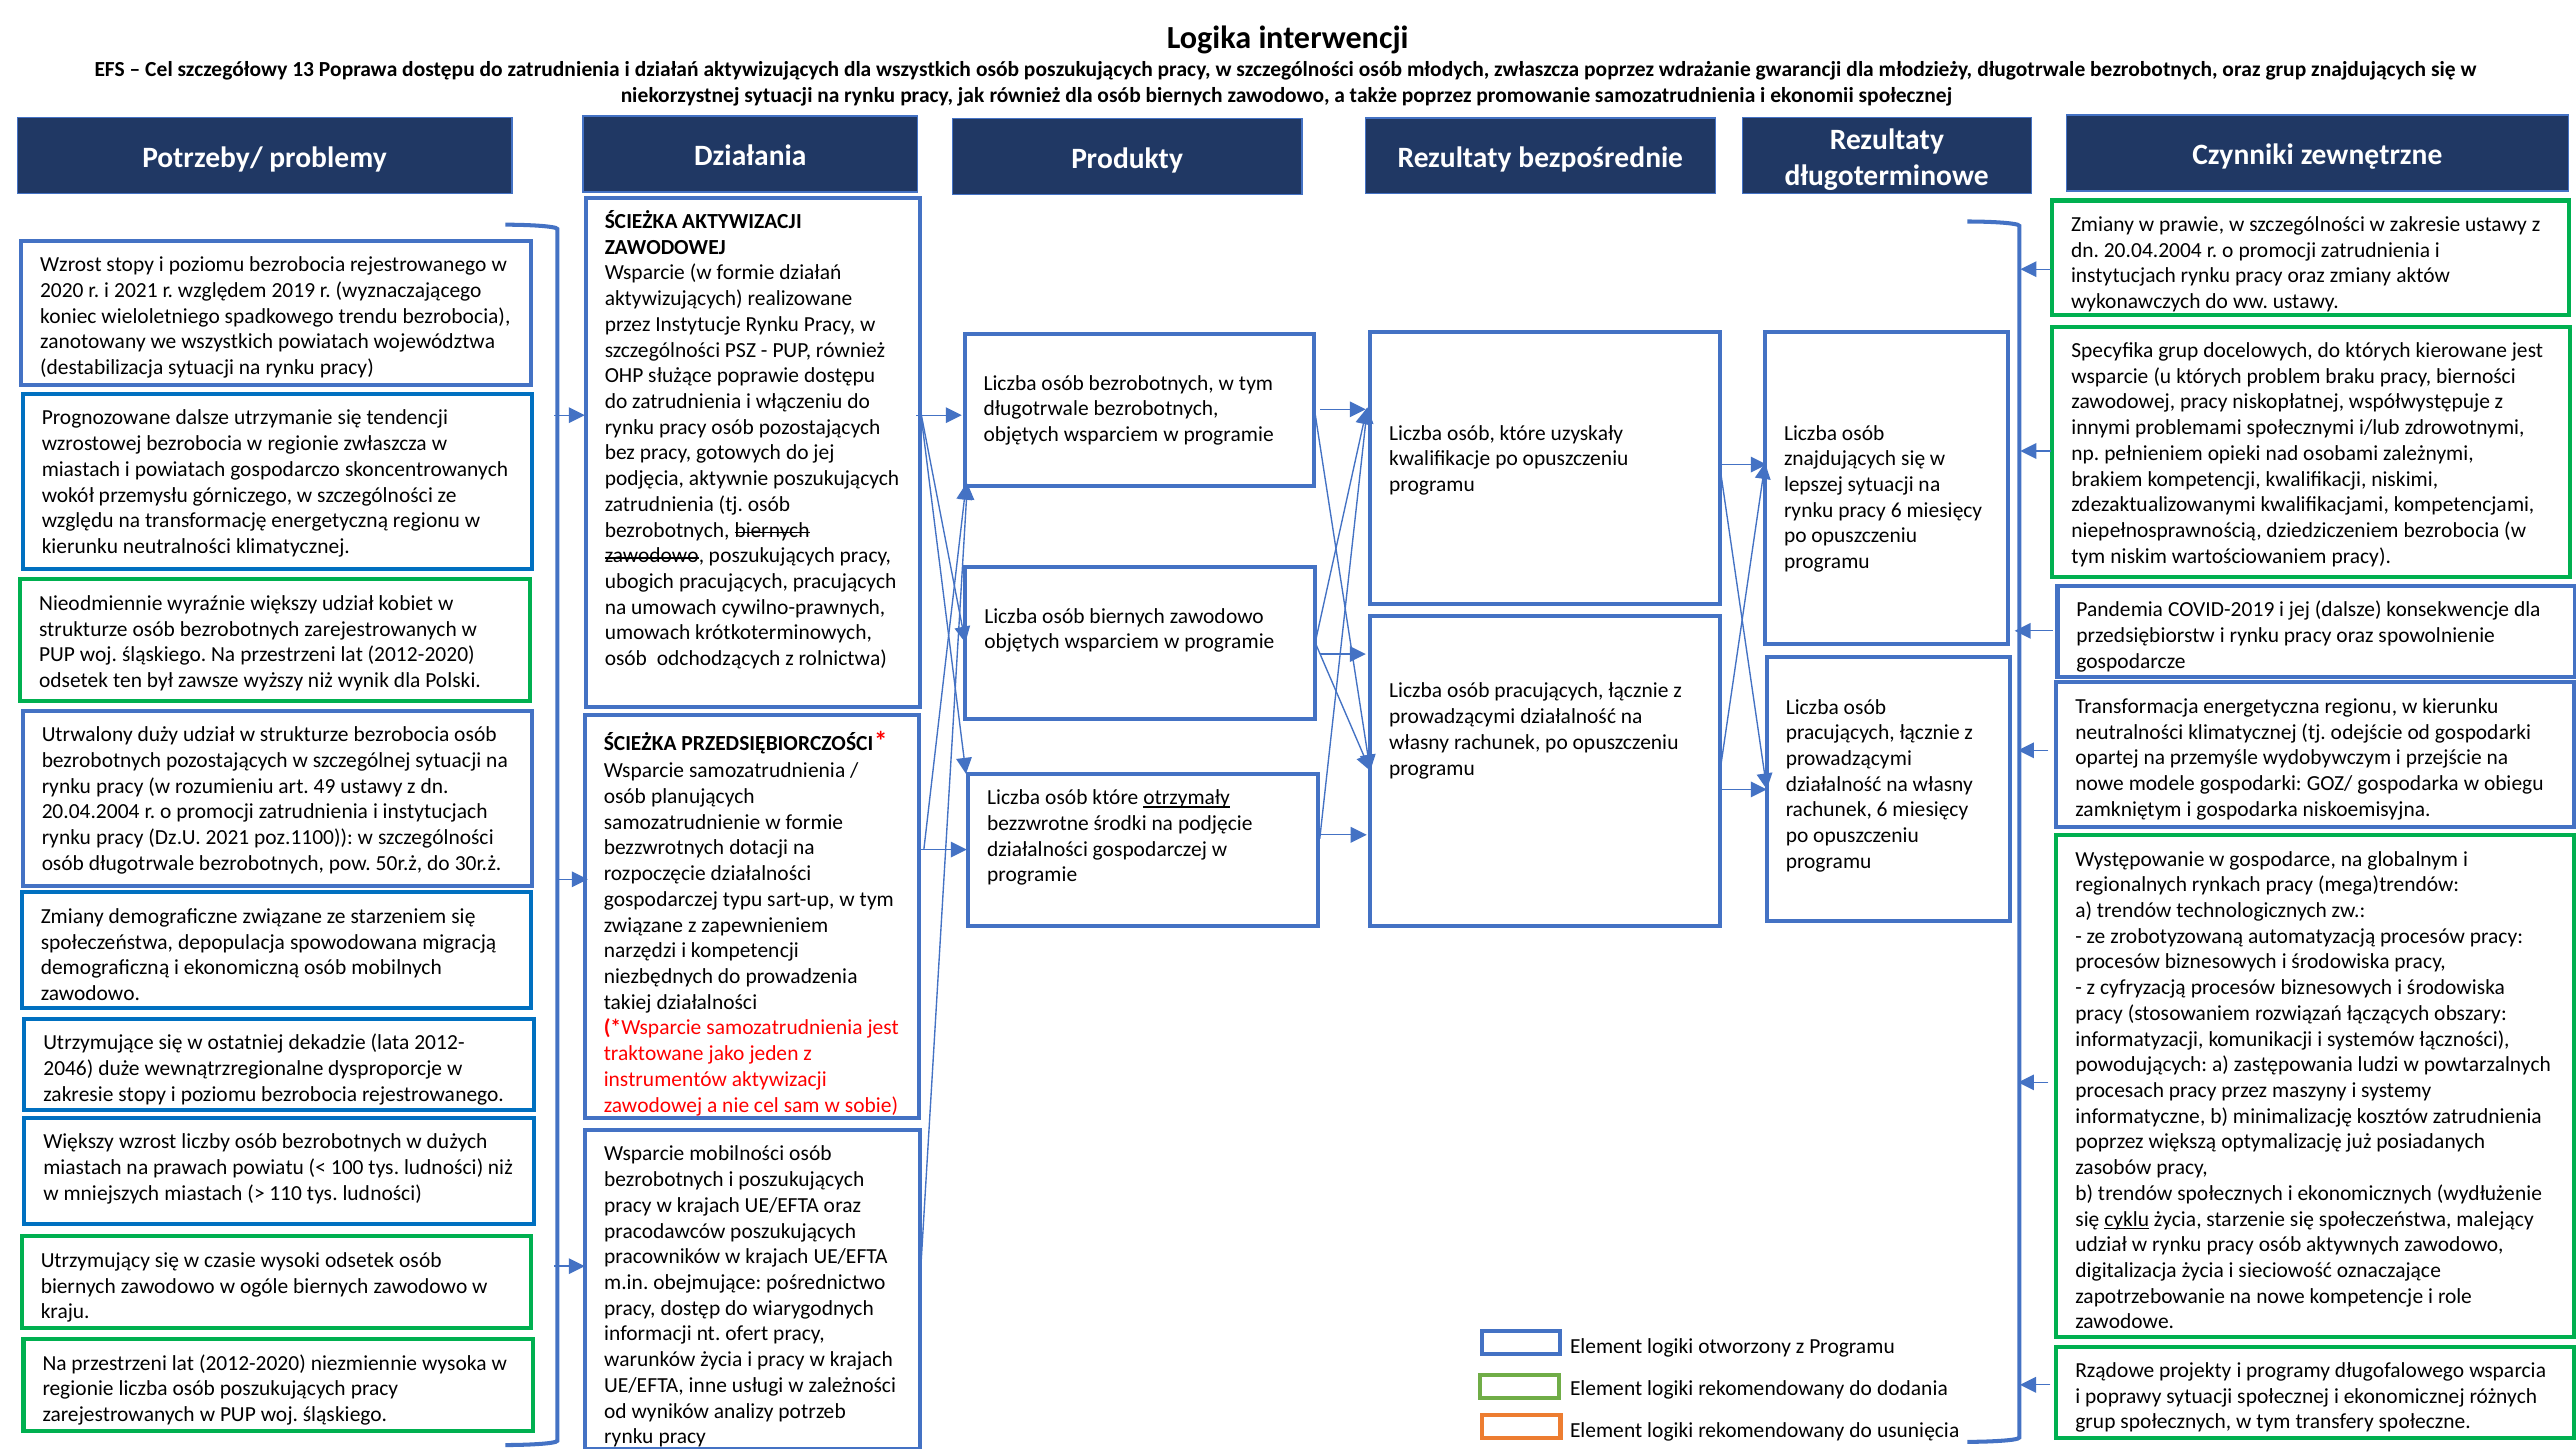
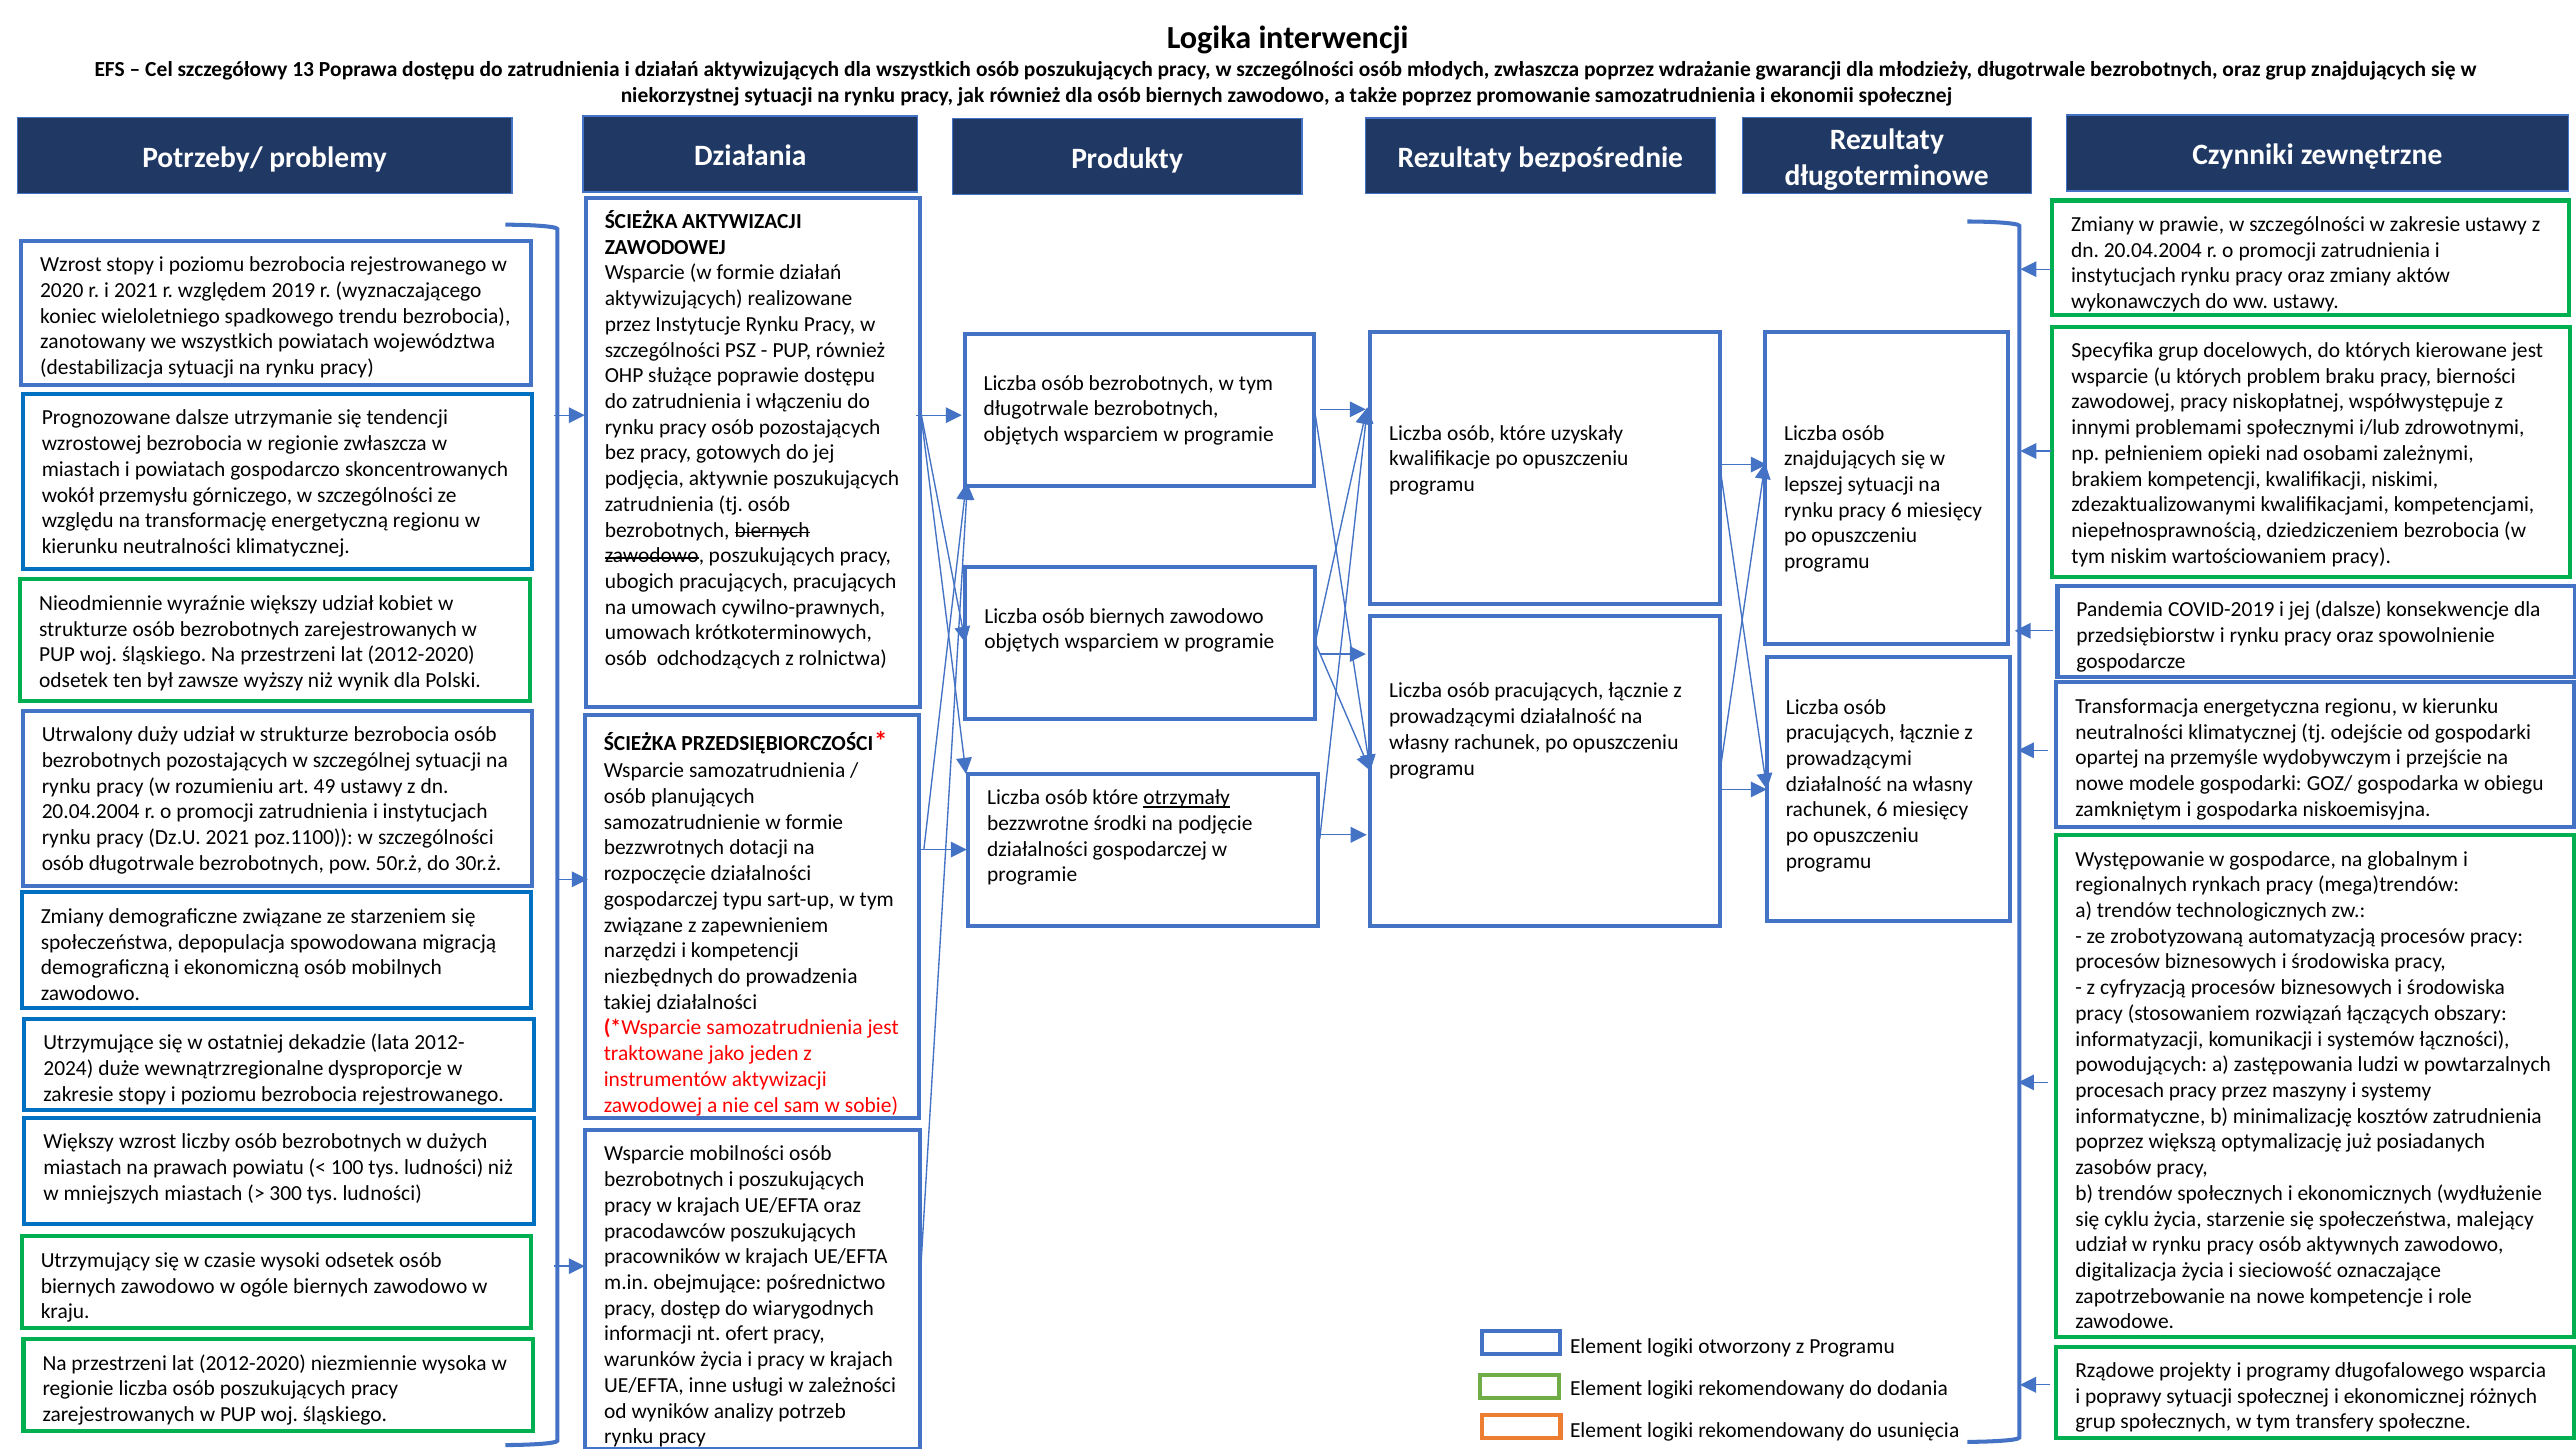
2046: 2046 -> 2024
110: 110 -> 300
cyklu underline: present -> none
